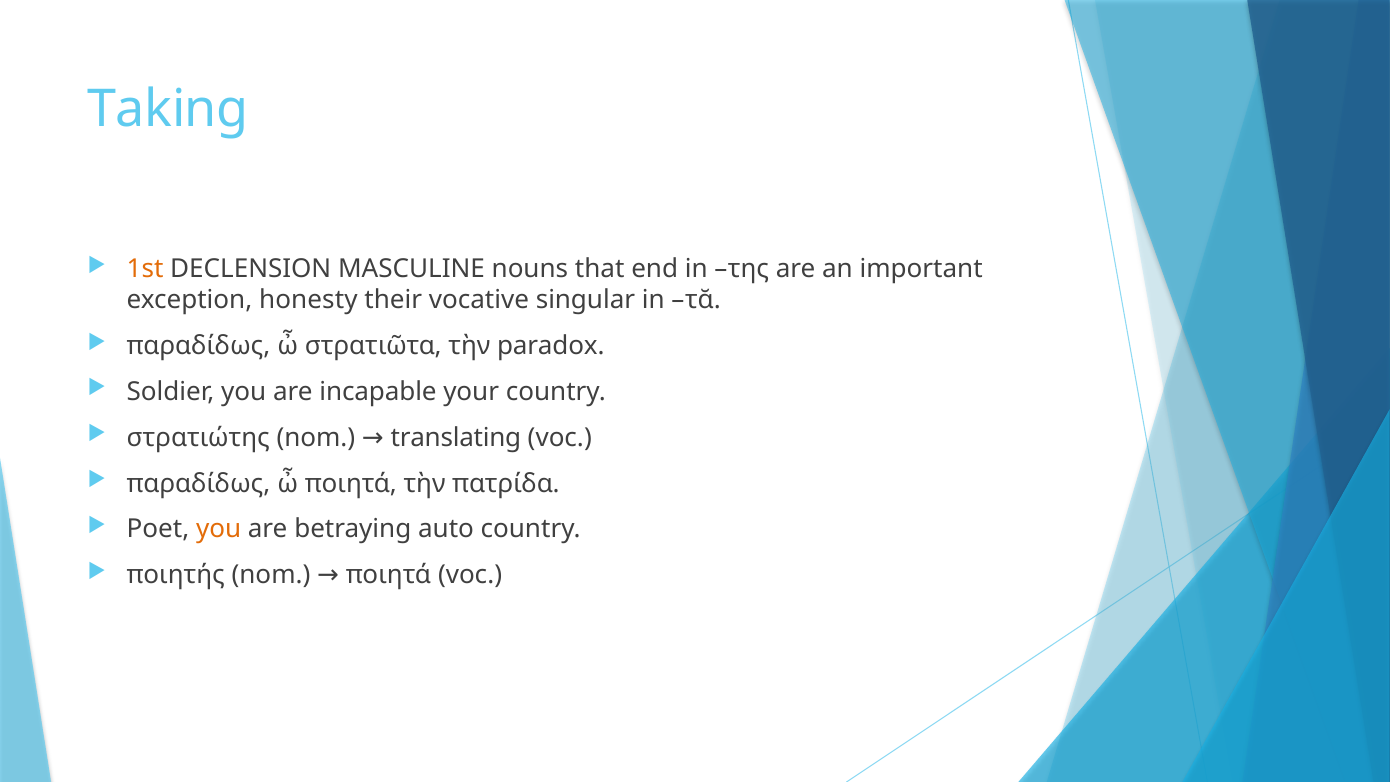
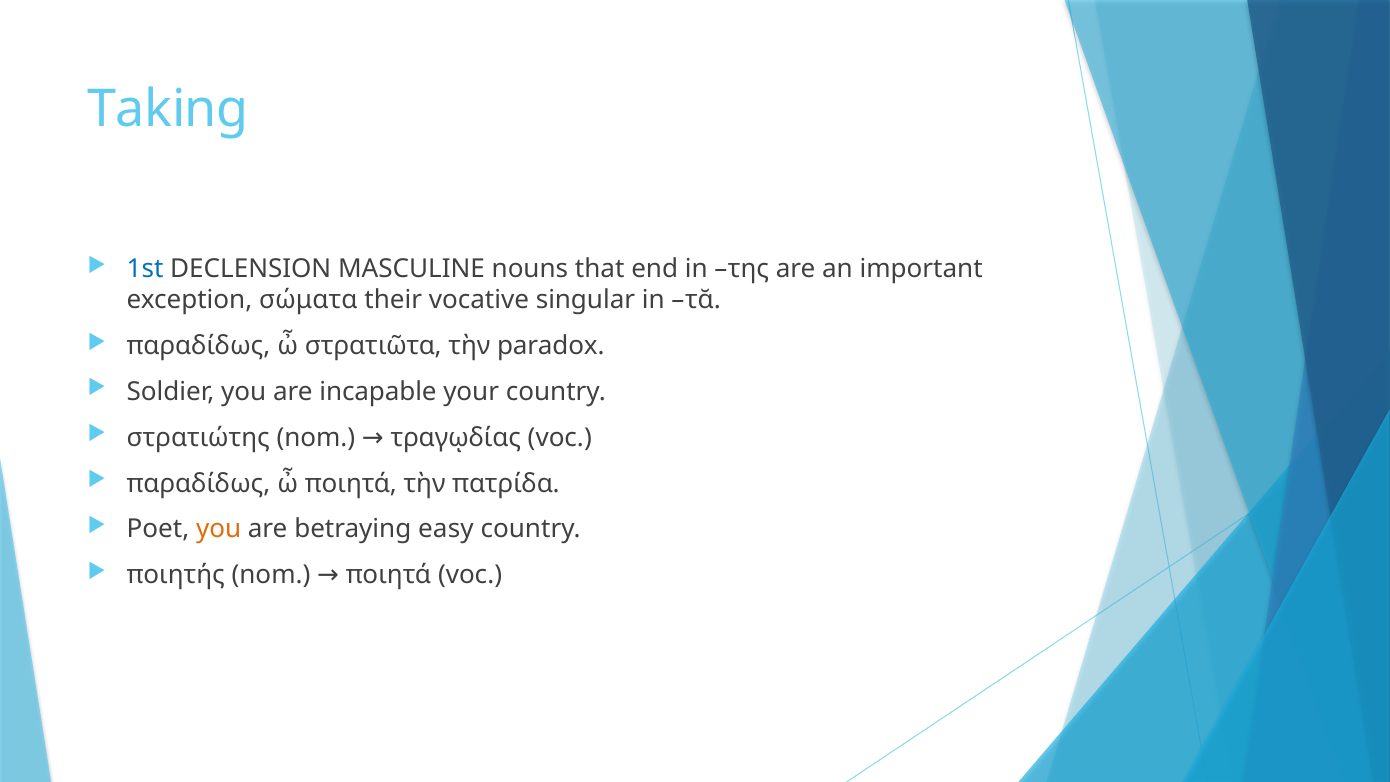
1st colour: orange -> blue
honesty: honesty -> σώματα
translating: translating -> τραγῳδίας
auto: auto -> easy
